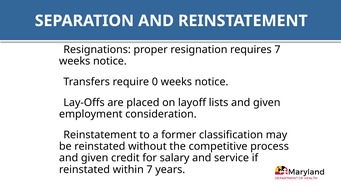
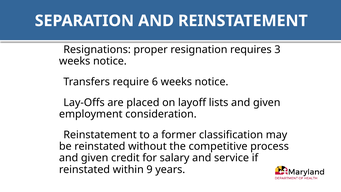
requires 7: 7 -> 3
0: 0 -> 6
within 7: 7 -> 9
